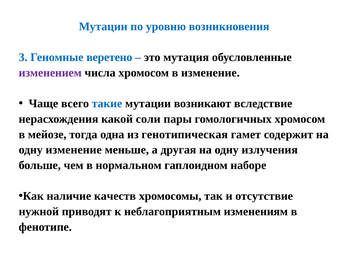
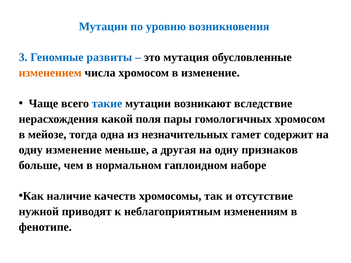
веретено: веретено -> развиты
изменением colour: purple -> orange
соли: соли -> поля
генотипическая: генотипическая -> незначительных
излучения: излучения -> признаков
